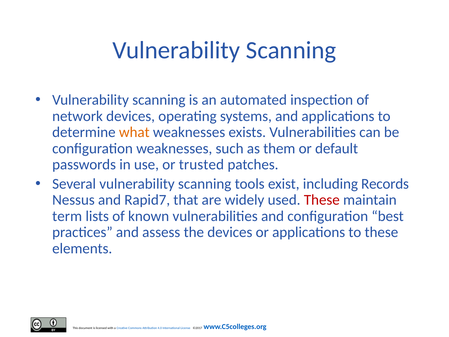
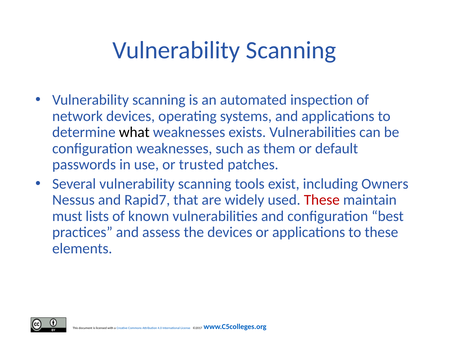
what colour: orange -> black
Records: Records -> Owners
term: term -> must
